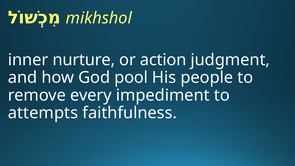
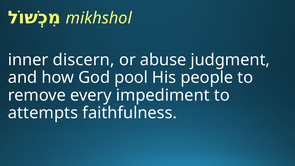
nurture: nurture -> discern
action: action -> abuse
